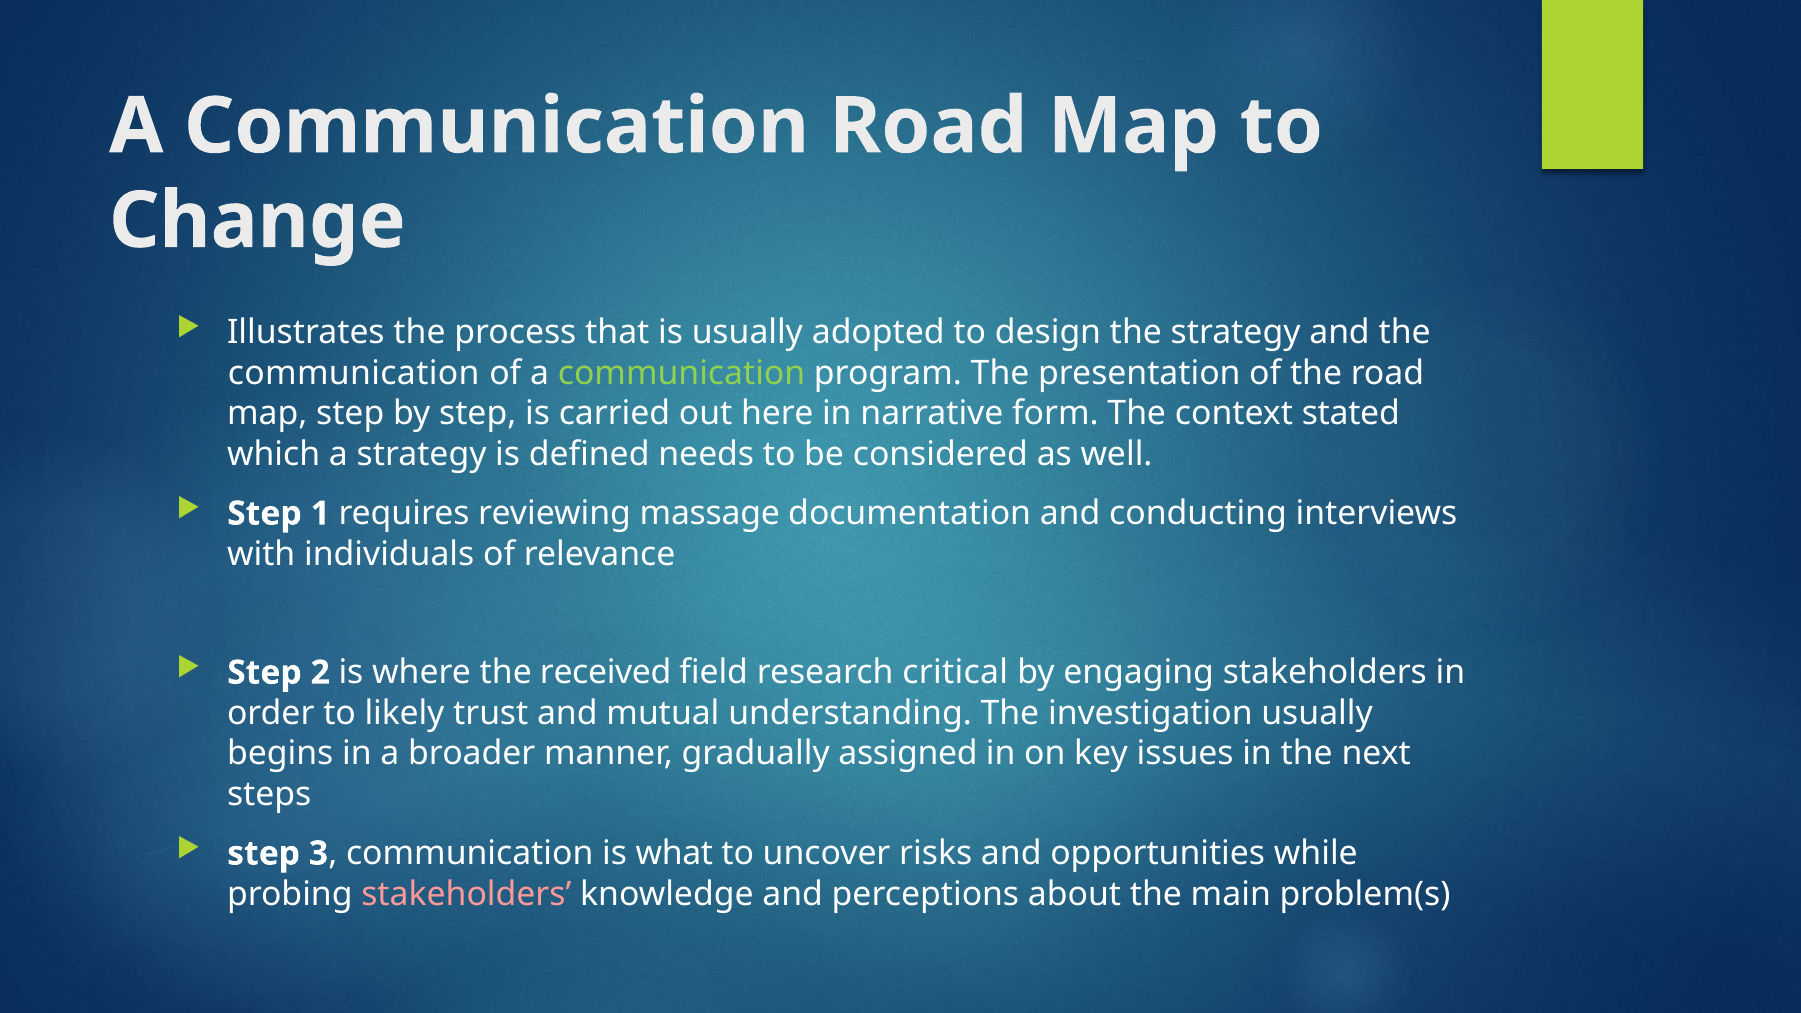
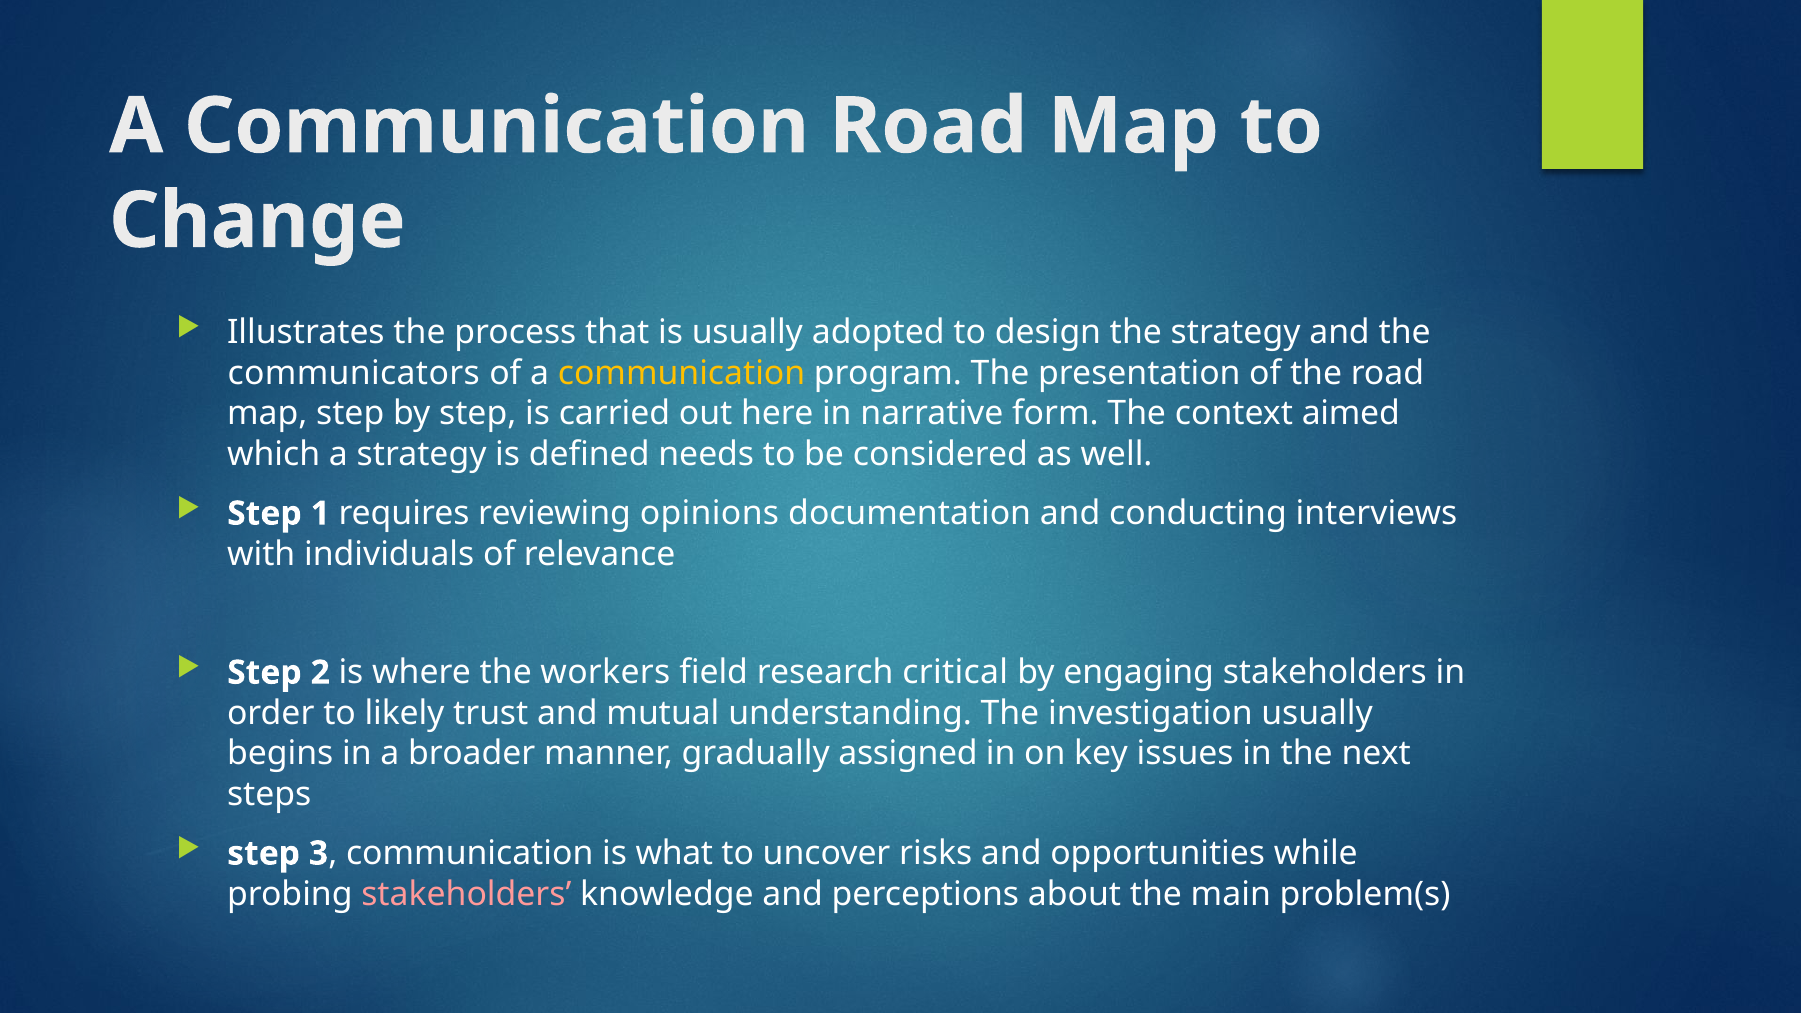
communication at (354, 373): communication -> communicators
communication at (682, 373) colour: light green -> yellow
stated: stated -> aimed
massage: massage -> opinions
received: received -> workers
